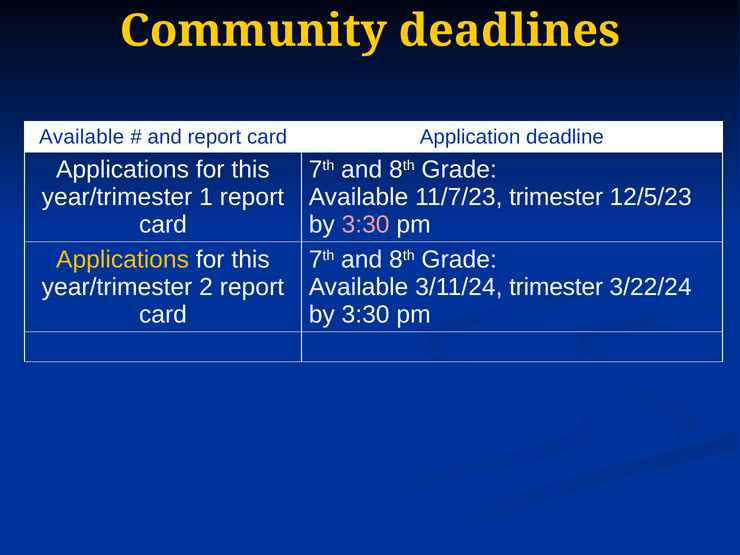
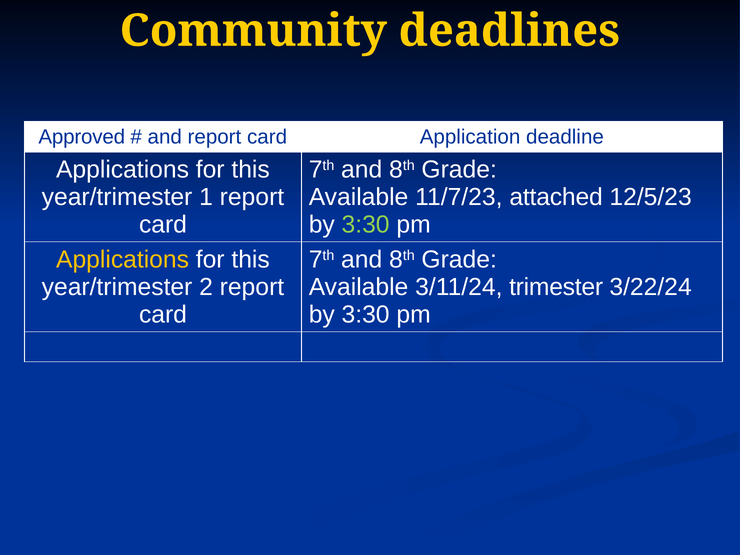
Available at (82, 137): Available -> Approved
11/7/23 trimester: trimester -> attached
3:30 at (366, 225) colour: pink -> light green
